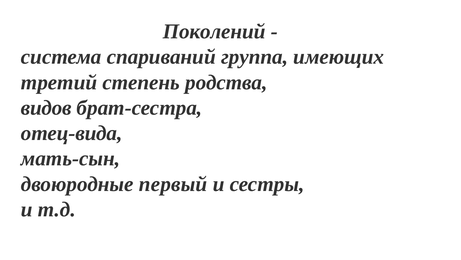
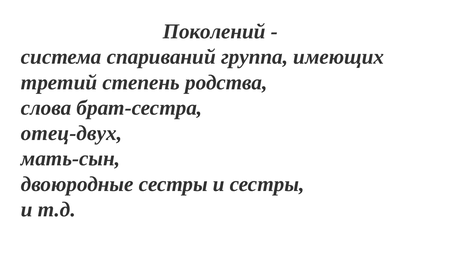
видов: видов -> слова
отец-вида: отец-вида -> отец-двух
двоюродные первый: первый -> сестры
